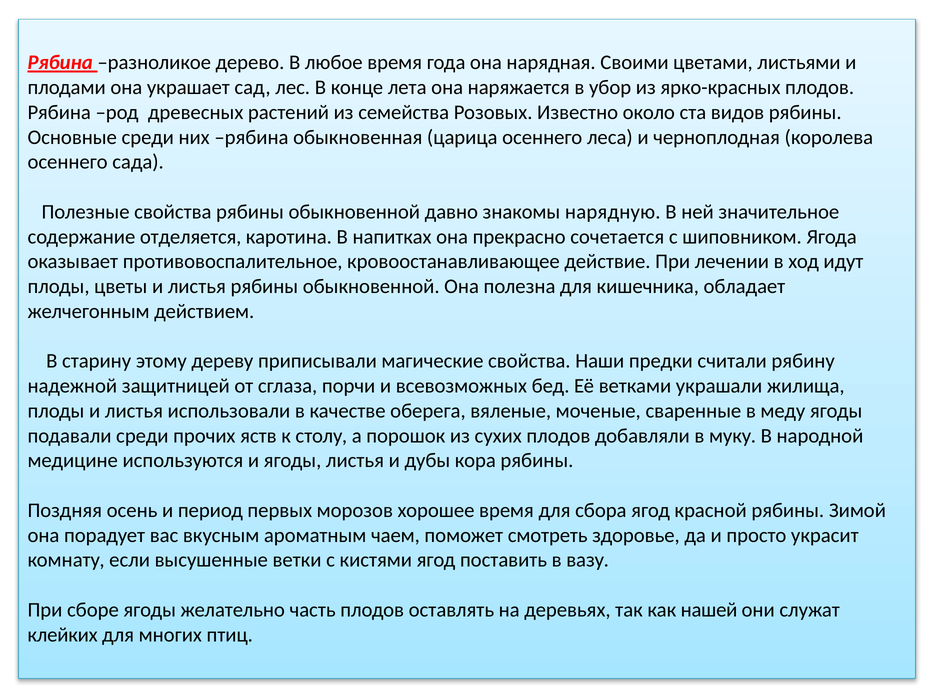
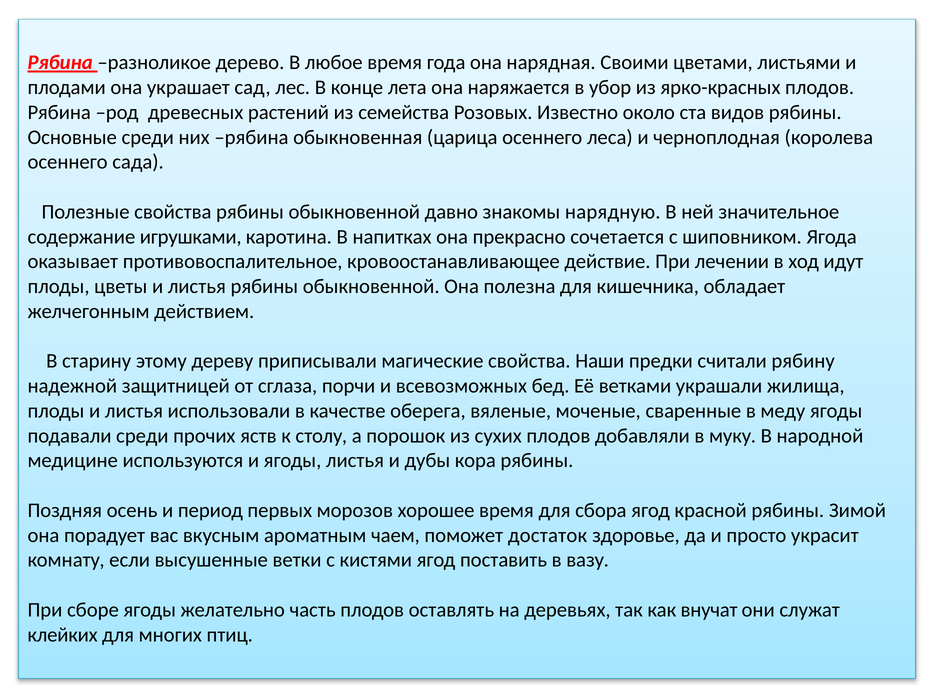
отделяется: отделяется -> игрушками
смотреть: смотреть -> достаток
нашей: нашей -> внучат
